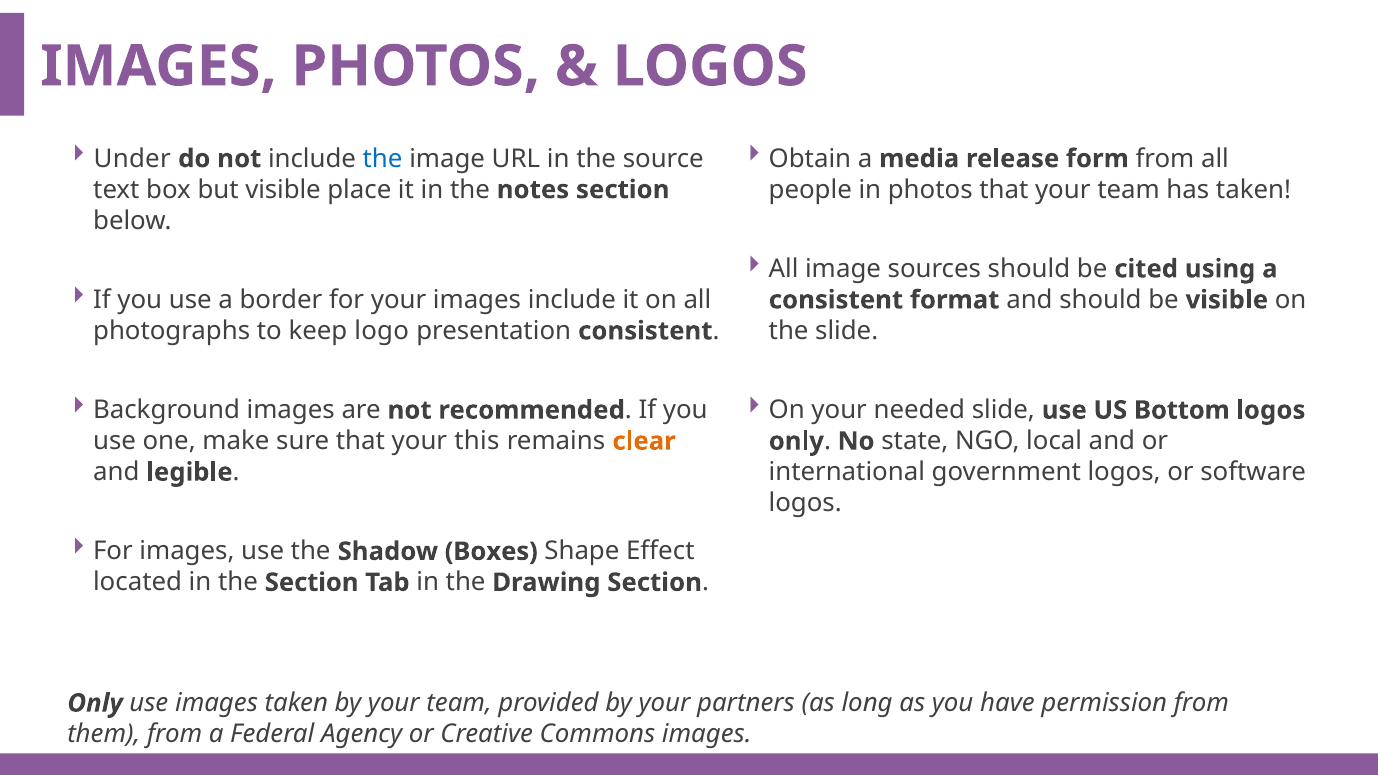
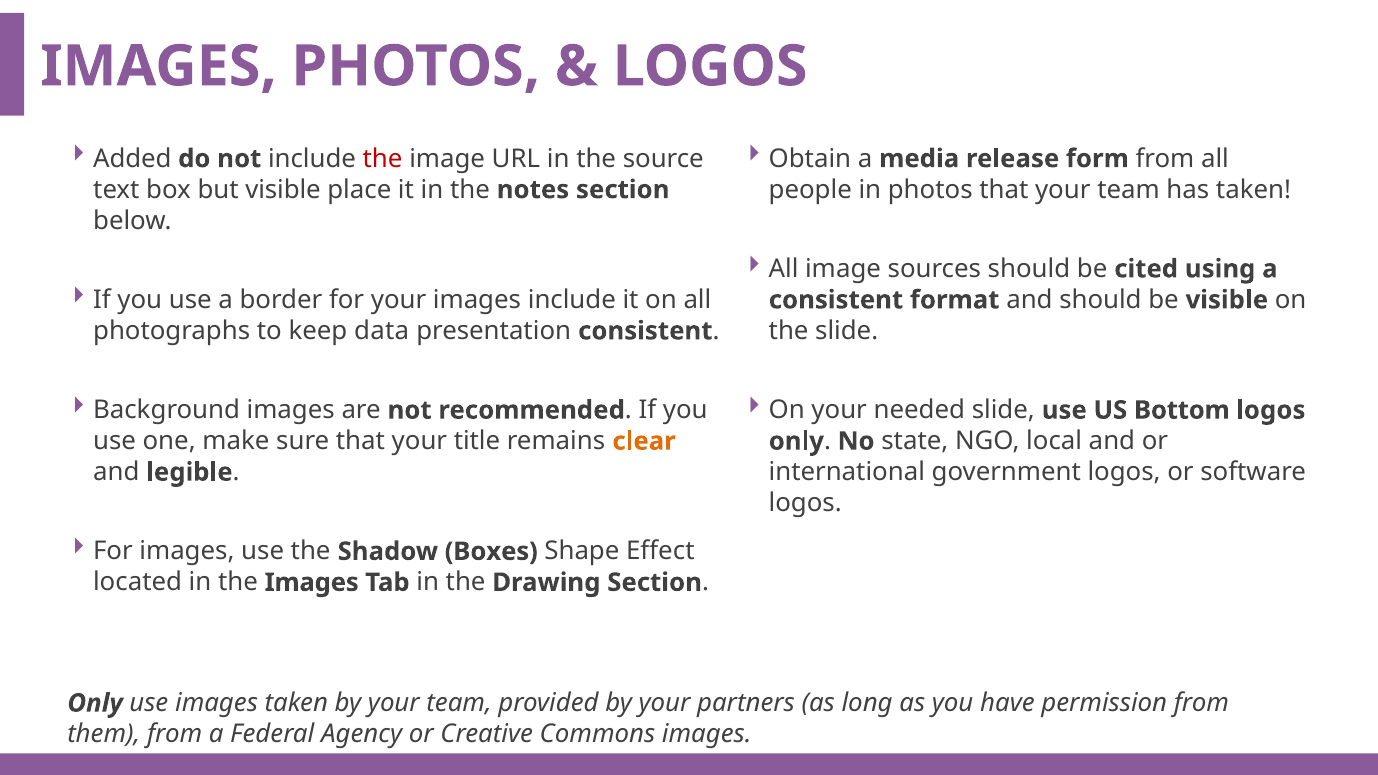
Under: Under -> Added
the at (383, 159) colour: blue -> red
logo: logo -> data
this: this -> title
the Section: Section -> Images
